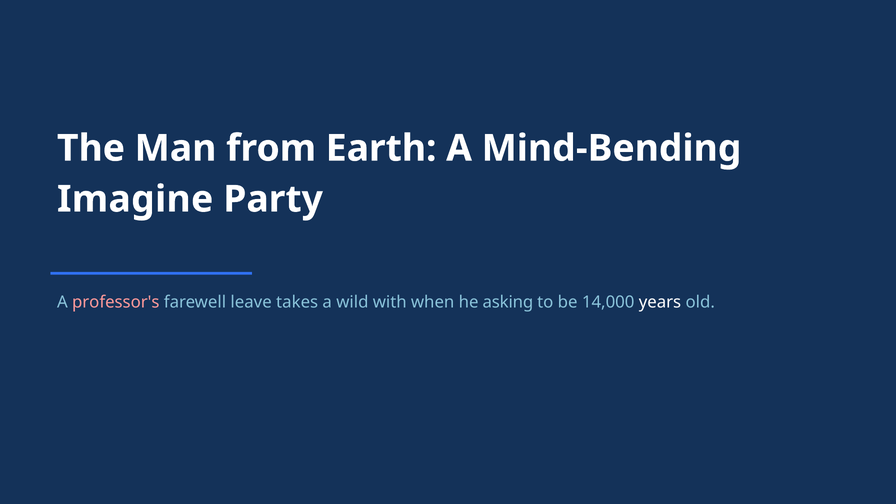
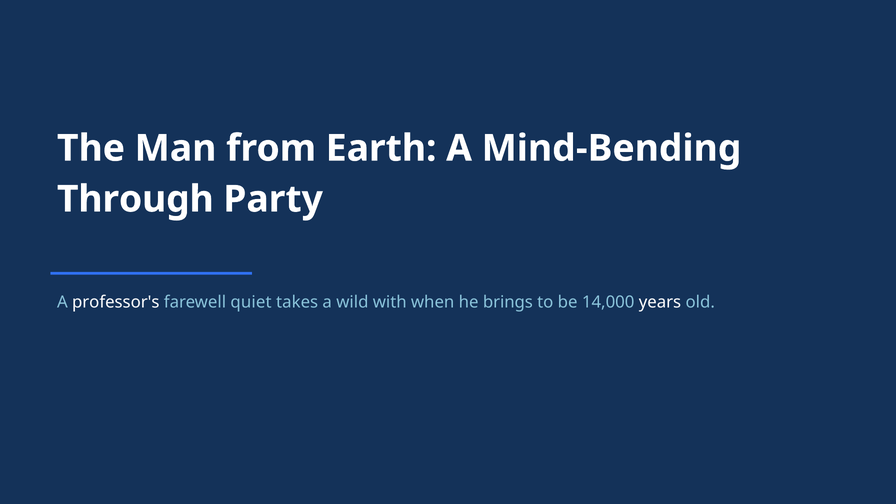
Imagine: Imagine -> Through
professor's colour: pink -> white
leave: leave -> quiet
asking: asking -> brings
